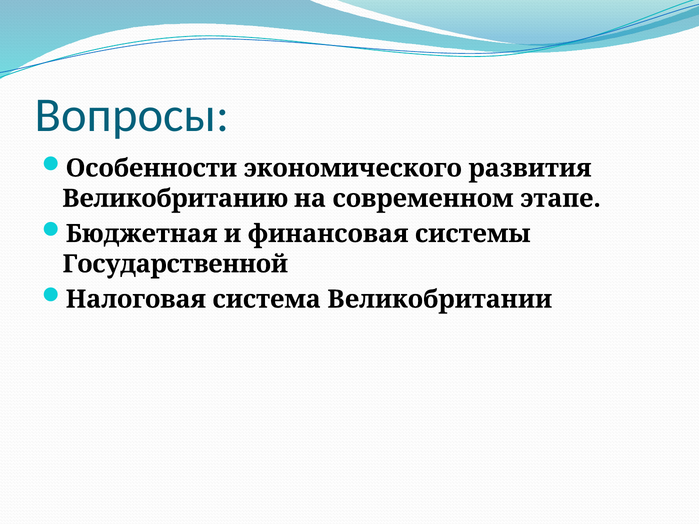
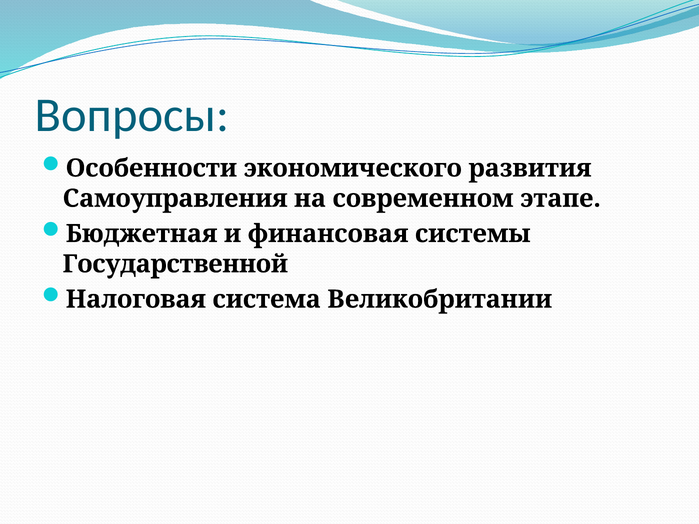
Великобританию: Великобританию -> Самоуправления
